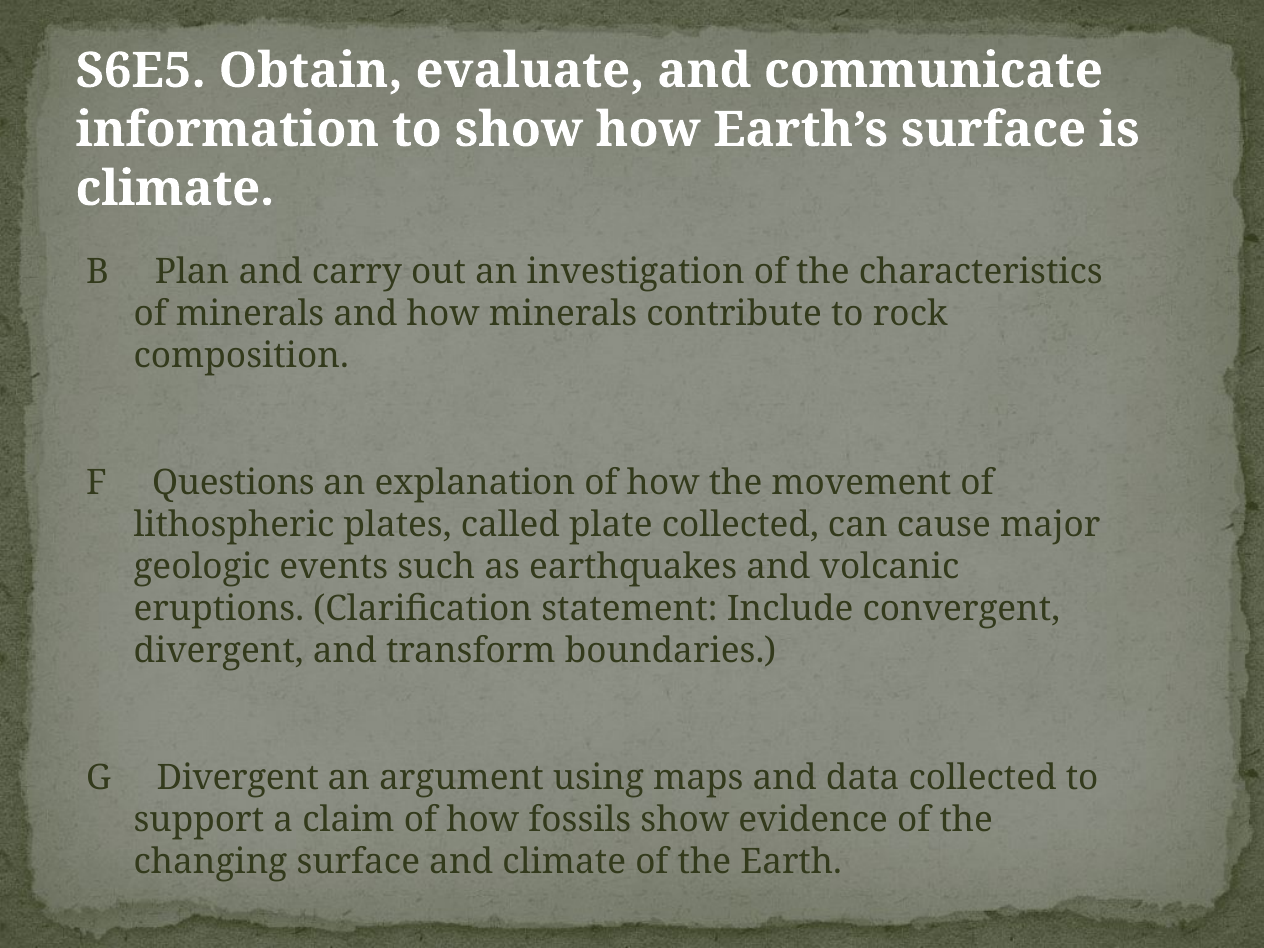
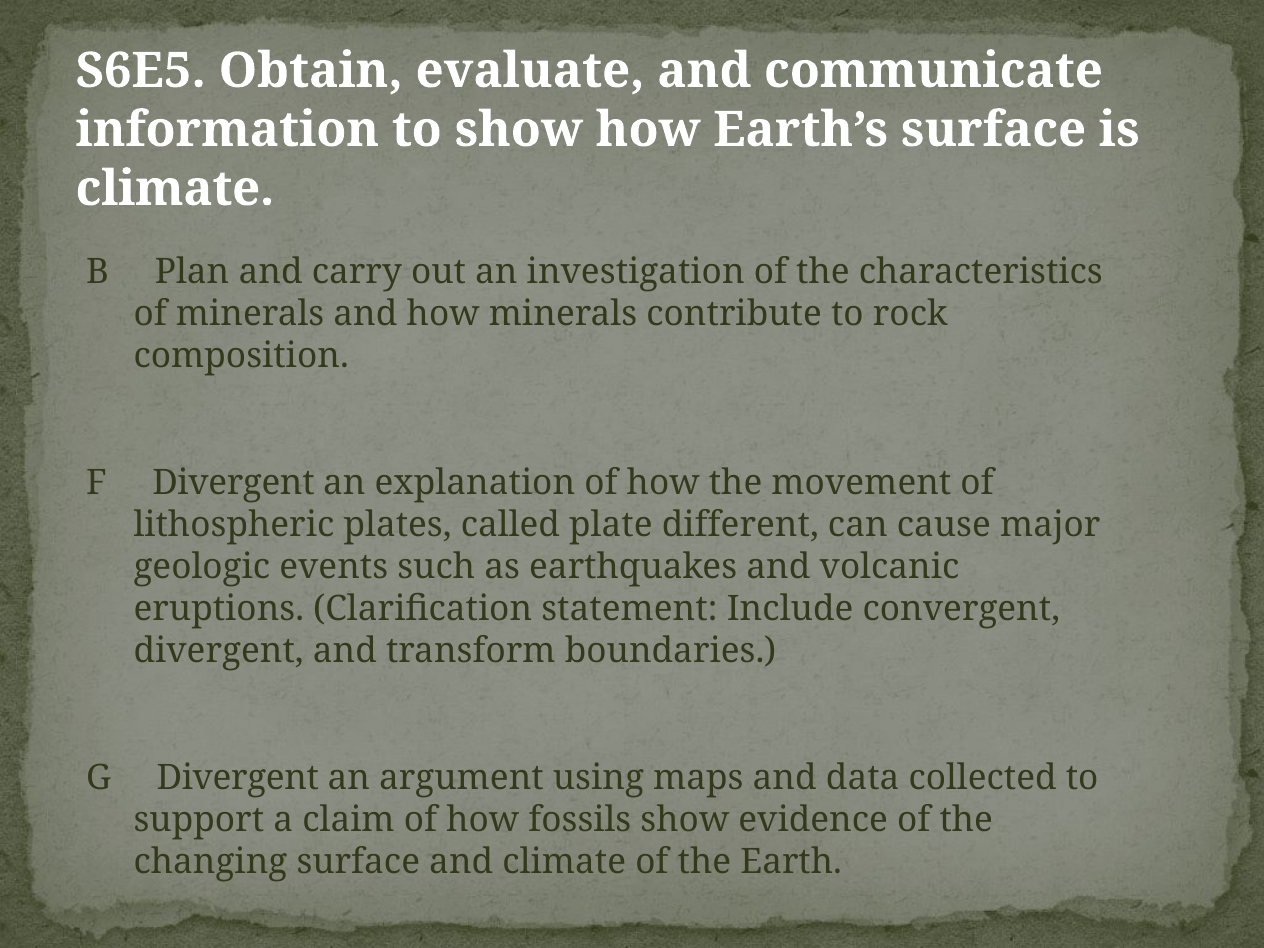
F Questions: Questions -> Divergent
plate collected: collected -> different
